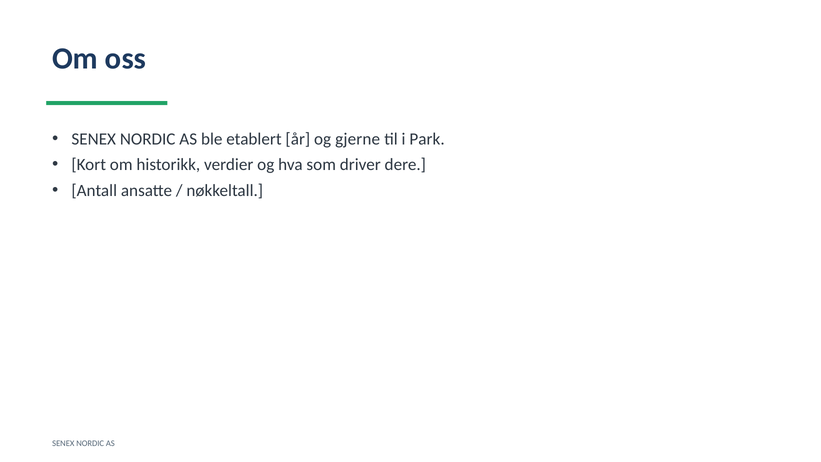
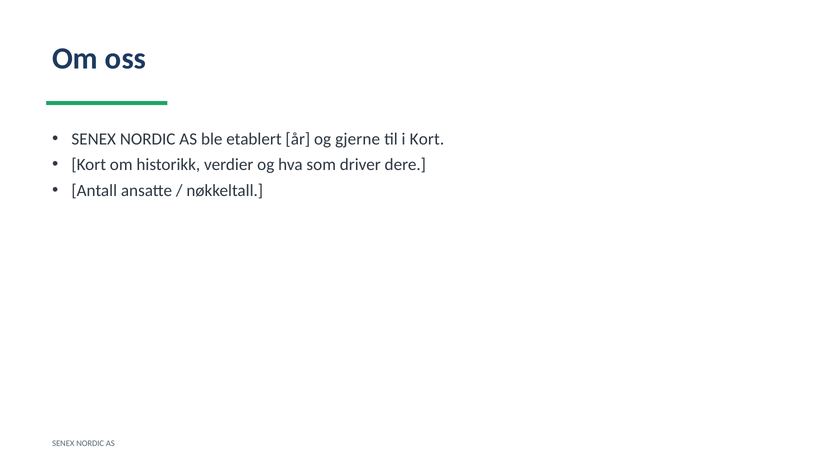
i Park: Park -> Kort
